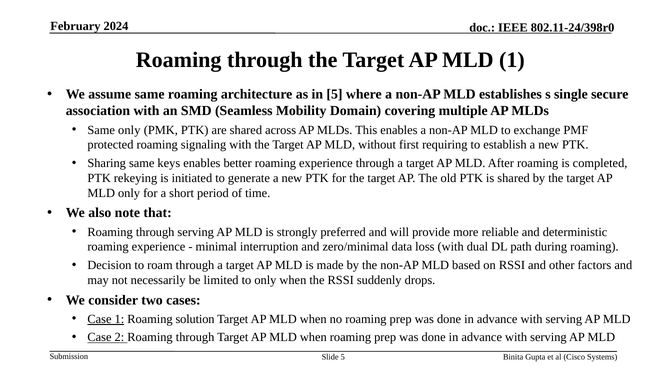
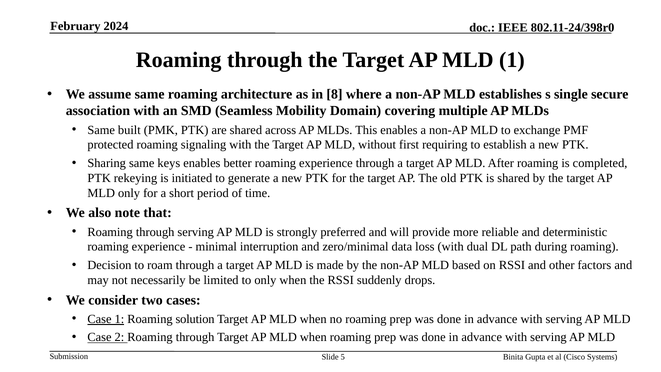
in 5: 5 -> 8
Same only: only -> built
